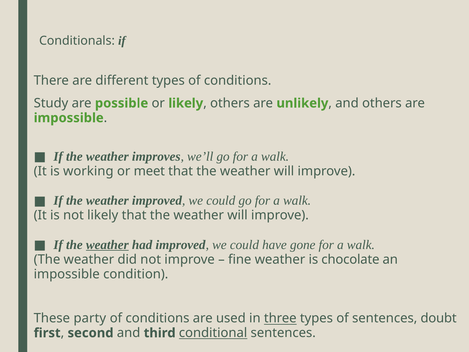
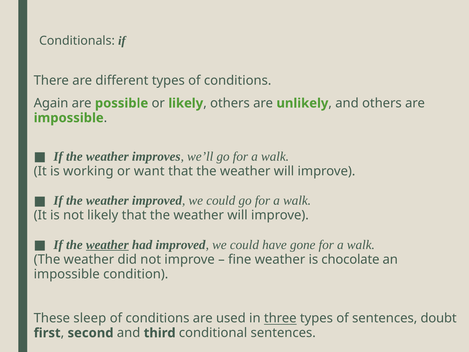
Study: Study -> Again
meet: meet -> want
party: party -> sleep
conditional underline: present -> none
